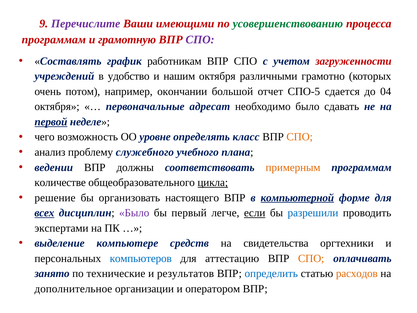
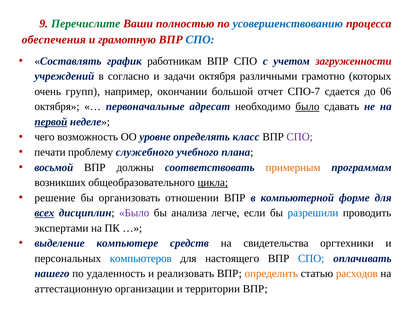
Перечислите colour: purple -> green
имеющими: имеющими -> полностью
усовершенствованию colour: green -> blue
программам at (54, 40): программам -> обеспечения
СПО at (200, 40) colour: purple -> blue
удобство: удобство -> согласно
нашим: нашим -> задачи
потом: потом -> групп
СПО-5: СПО-5 -> СПО-7
04: 04 -> 06
было at (307, 107) underline: none -> present
СПО at (300, 137) colour: orange -> purple
анализ: анализ -> печати
ведении: ведении -> восьмой
количестве: количестве -> возникших
настоящего: настоящего -> отношении
компьютерной underline: present -> none
первый: первый -> анализа
если underline: present -> none
аттестацию: аттестацию -> настоящего
СПО at (311, 258) colour: orange -> blue
занято: занято -> нашего
технические: технические -> удаленность
результатов: результатов -> реализовать
определить colour: blue -> orange
дополнительное: дополнительное -> аттестационную
оператором: оператором -> территории
